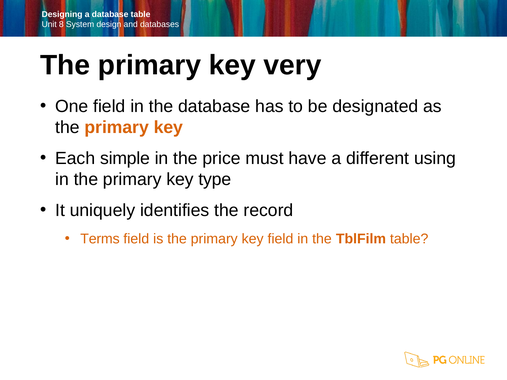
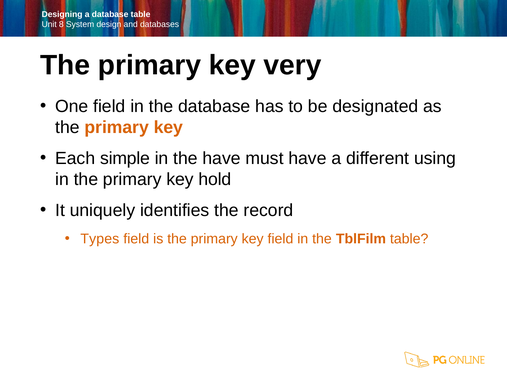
the price: price -> have
type: type -> hold
Terms: Terms -> Types
